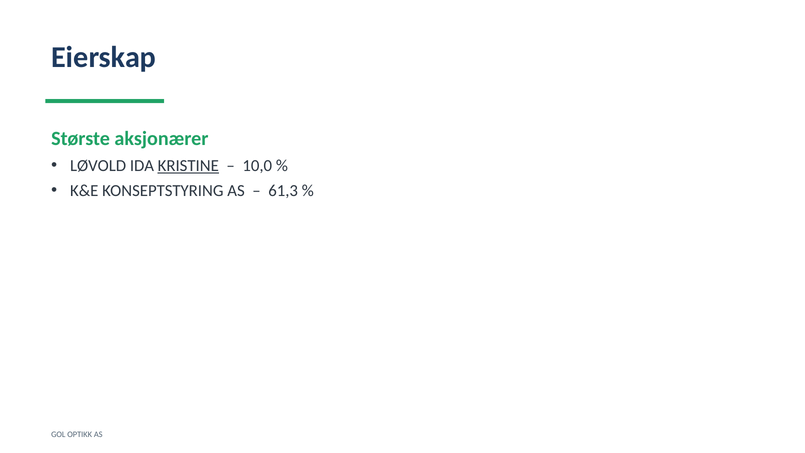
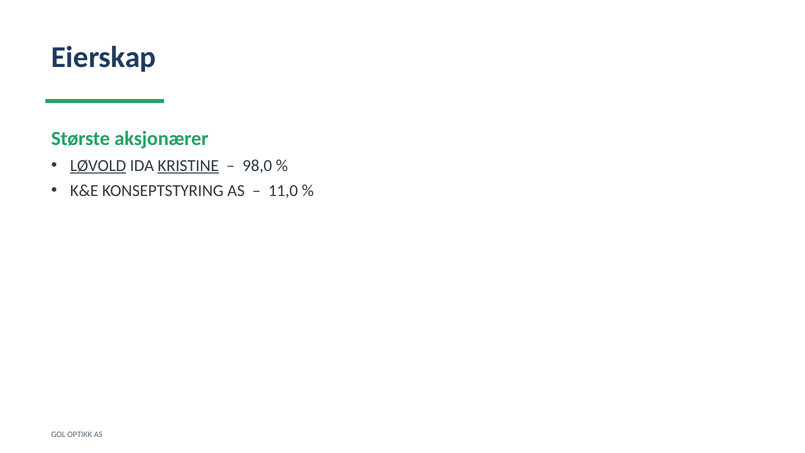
LØVOLD underline: none -> present
10,0: 10,0 -> 98,0
61,3: 61,3 -> 11,0
